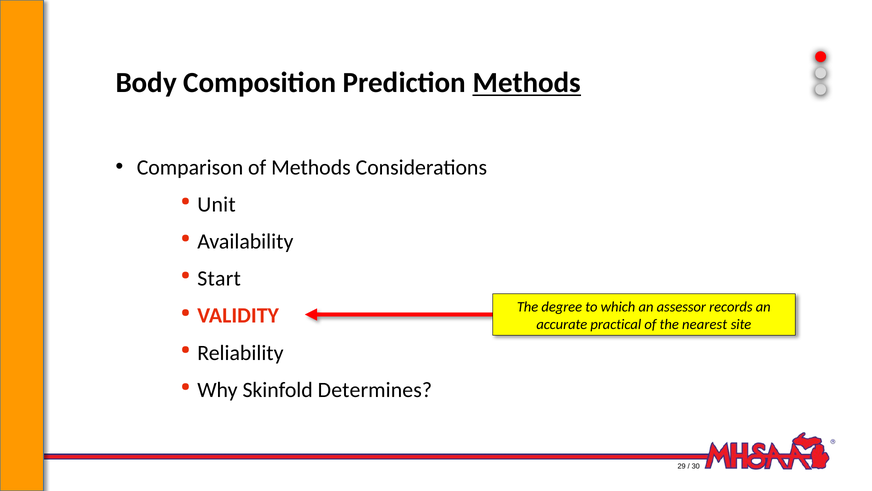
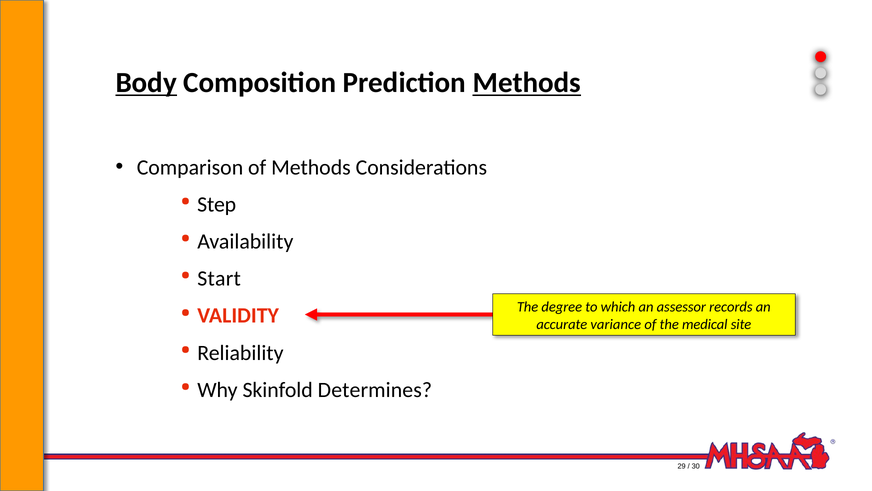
Body underline: none -> present
Unit: Unit -> Step
practical: practical -> variance
nearest: nearest -> medical
